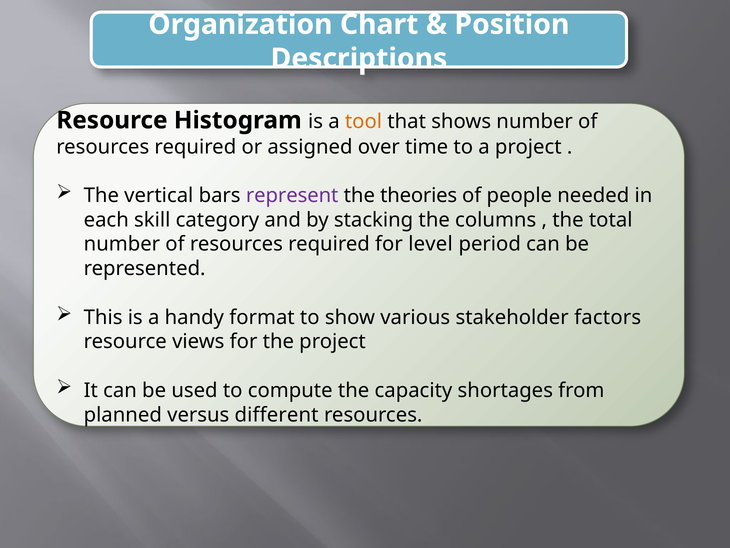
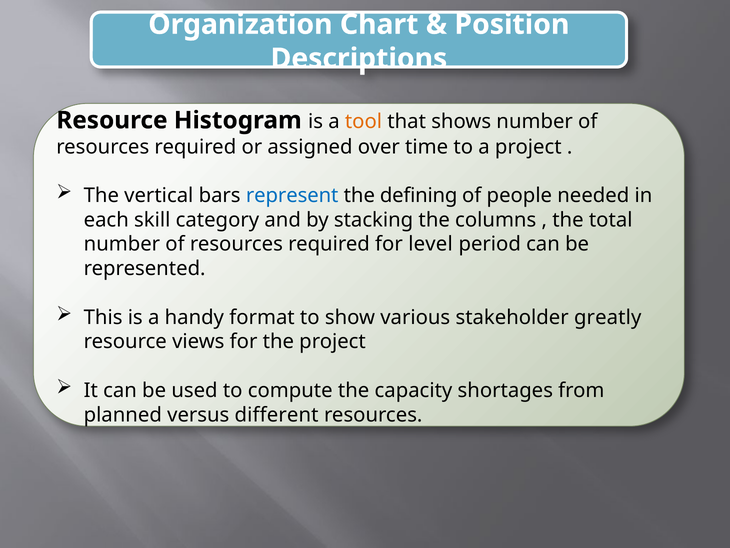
represent colour: purple -> blue
theories: theories -> defining
factors: factors -> greatly
